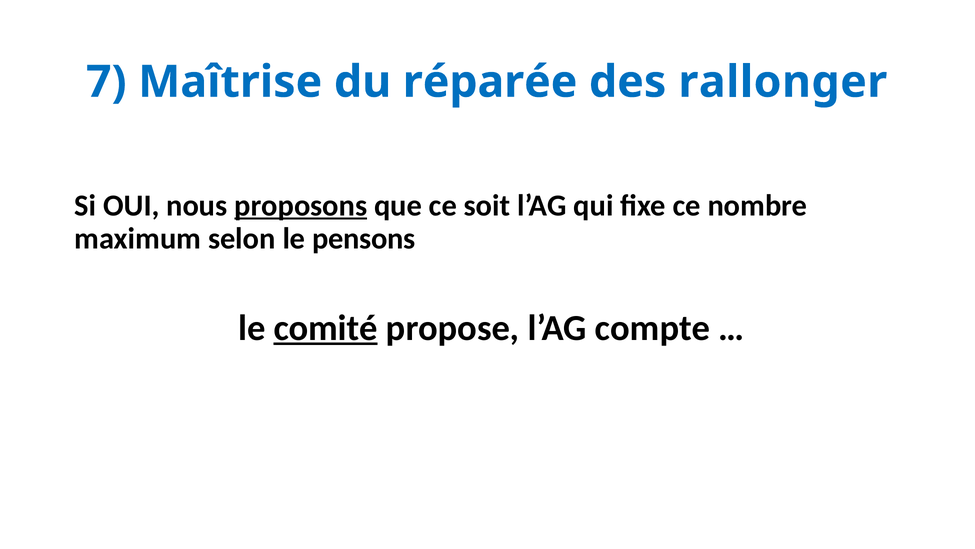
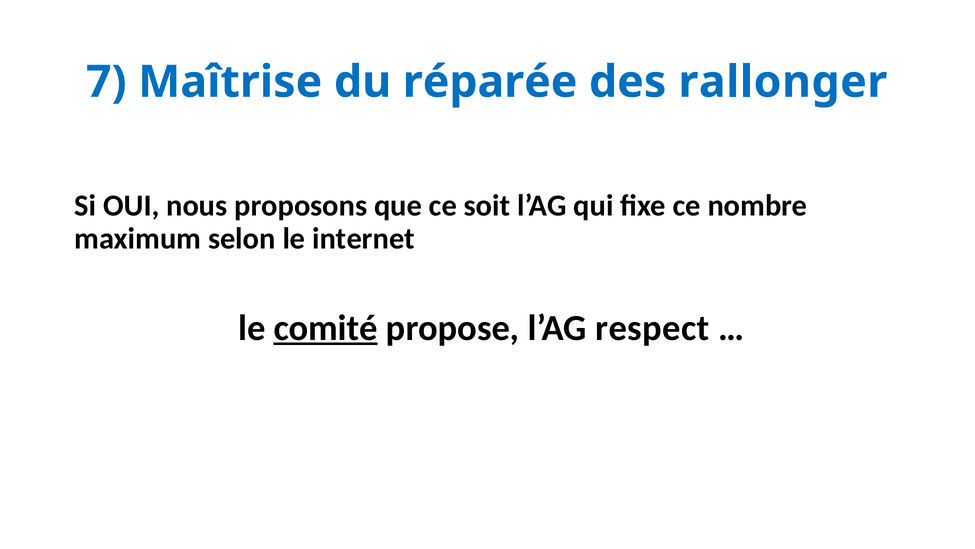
proposons underline: present -> none
pensons: pensons -> internet
compte: compte -> respect
